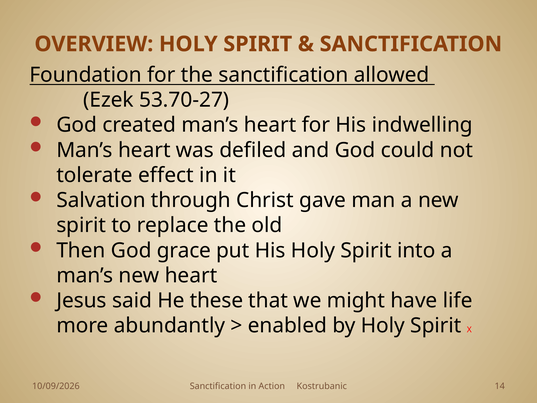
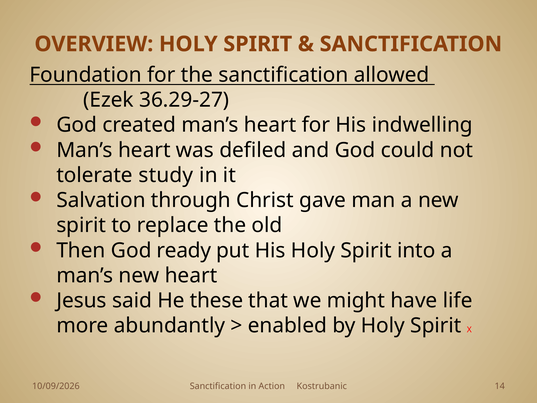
53.70-27: 53.70-27 -> 36.29-27
effect: effect -> study
grace: grace -> ready
